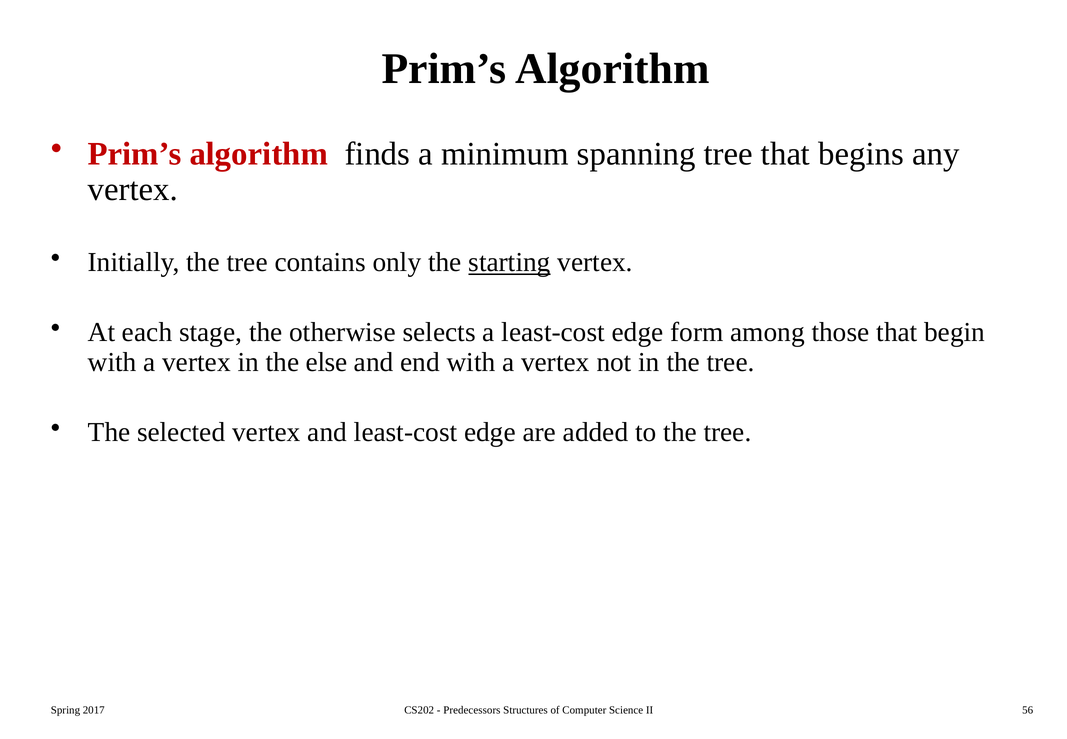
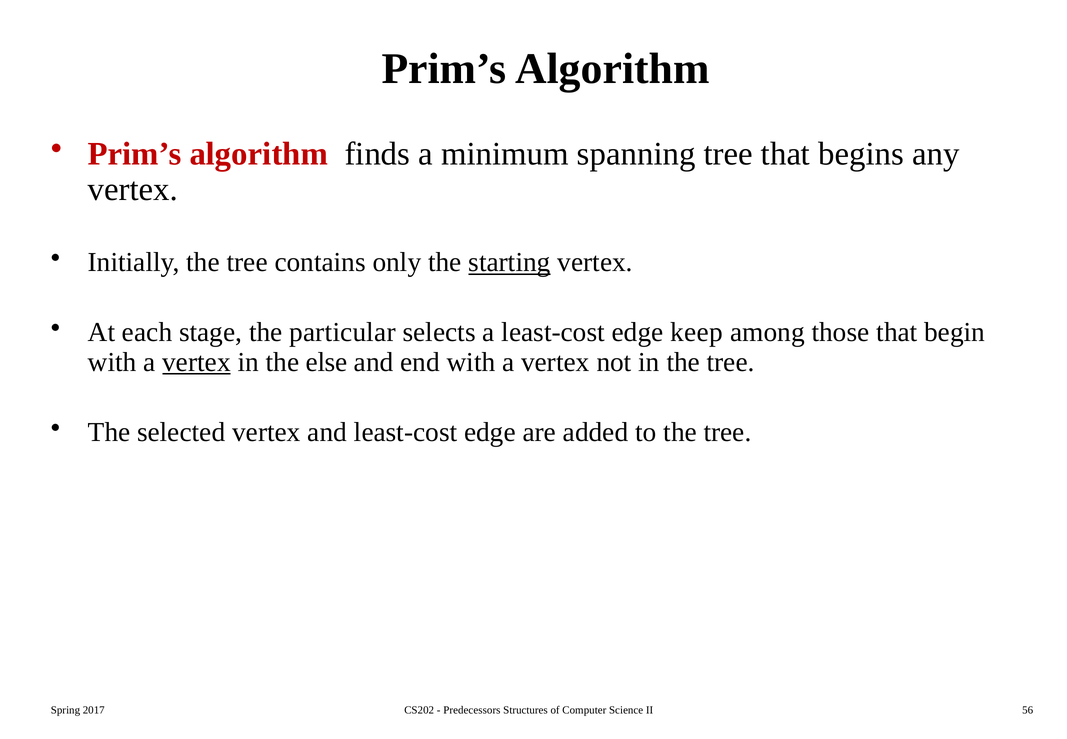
otherwise: otherwise -> particular
form: form -> keep
vertex at (196, 362) underline: none -> present
